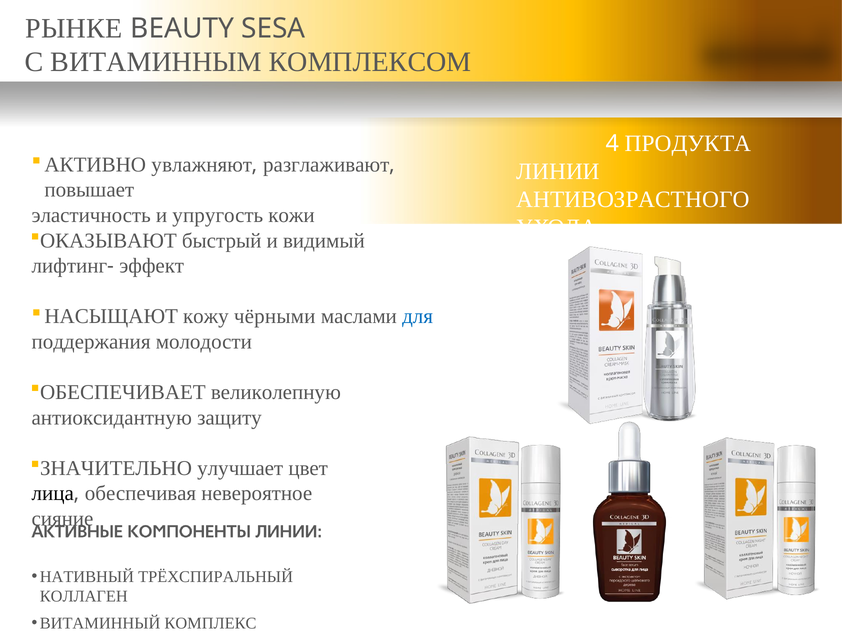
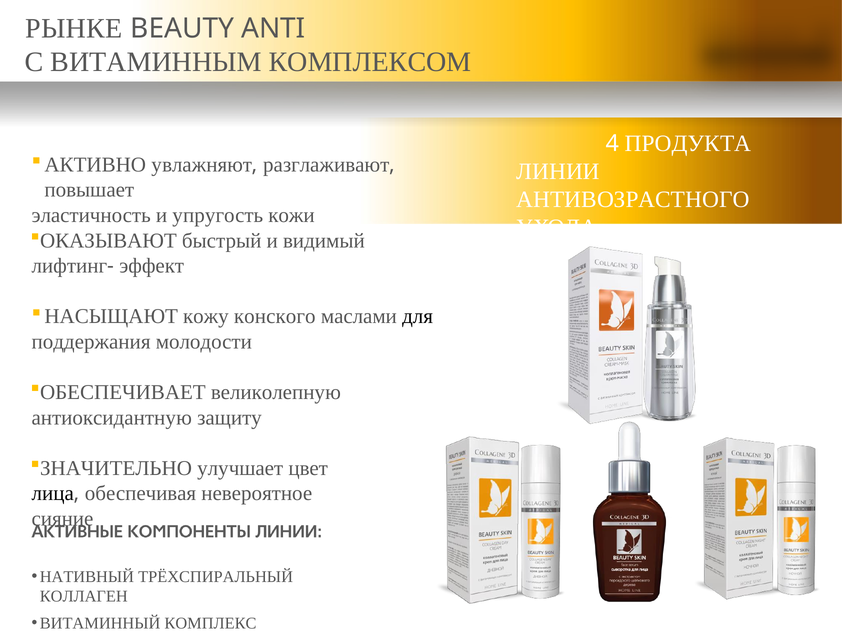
BEAUTY SESA: SESA -> ANTI
чёрными: чёрными -> конского
для at (418, 316) colour: blue -> black
